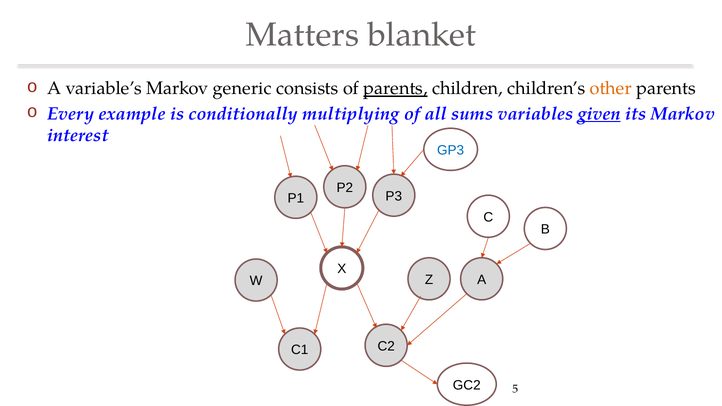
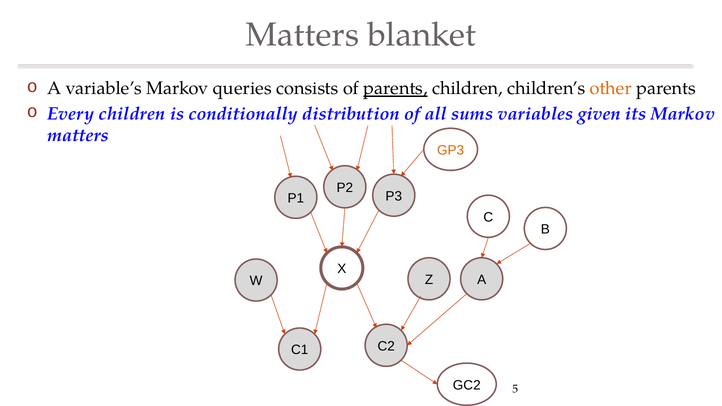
generic: generic -> queries
Every example: example -> children
multiplying: multiplying -> distribution
given underline: present -> none
interest at (78, 135): interest -> matters
GP3 colour: blue -> orange
